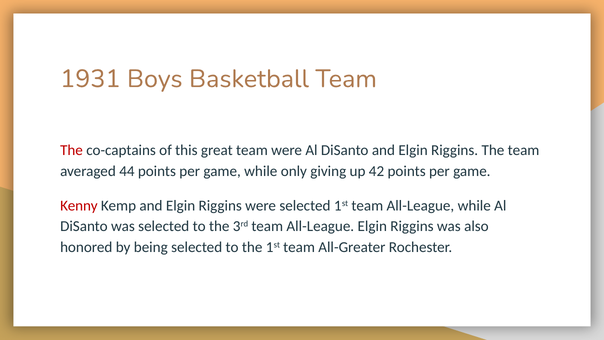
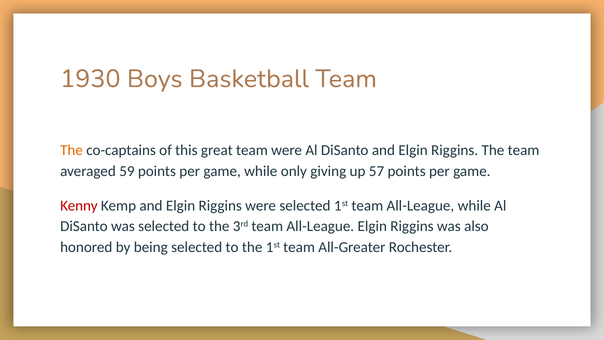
1931: 1931 -> 1930
The at (72, 150) colour: red -> orange
44: 44 -> 59
42: 42 -> 57
